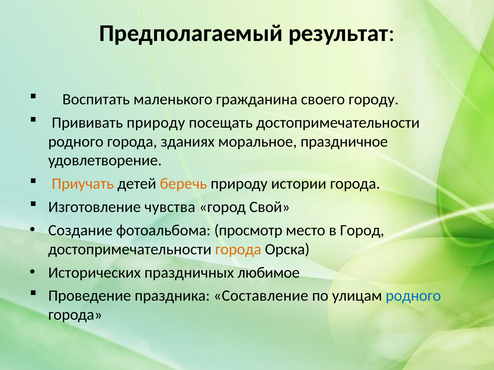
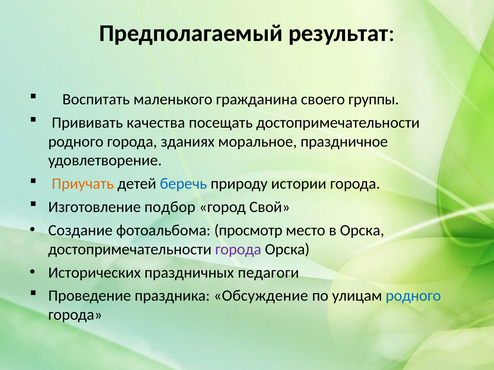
городу: городу -> группы
Прививать природу: природу -> качества
беречь colour: orange -> blue
чувства: чувства -> подбор
в Город: Город -> Орска
города at (238, 250) colour: orange -> purple
любимое: любимое -> педагоги
Составление: Составление -> Обсуждение
